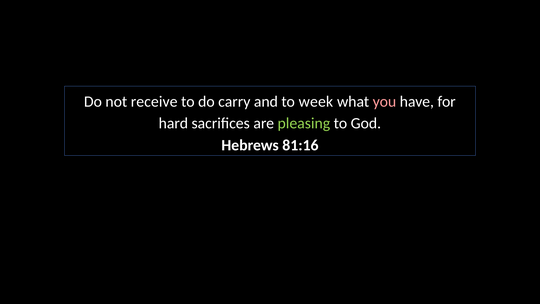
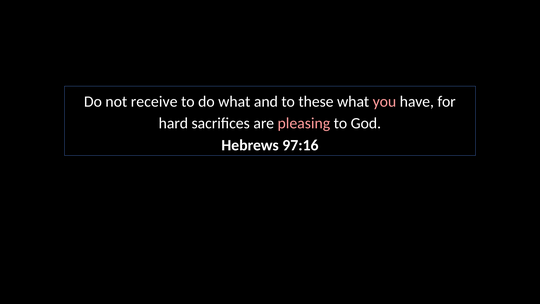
do carry: carry -> what
week: week -> these
pleasing colour: light green -> pink
81:16: 81:16 -> 97:16
